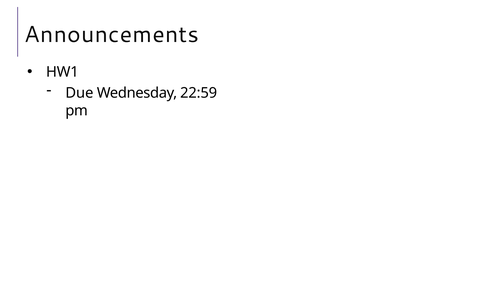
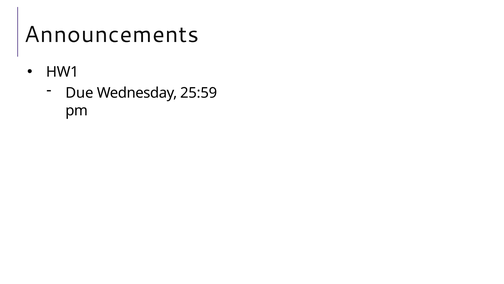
22:59: 22:59 -> 25:59
